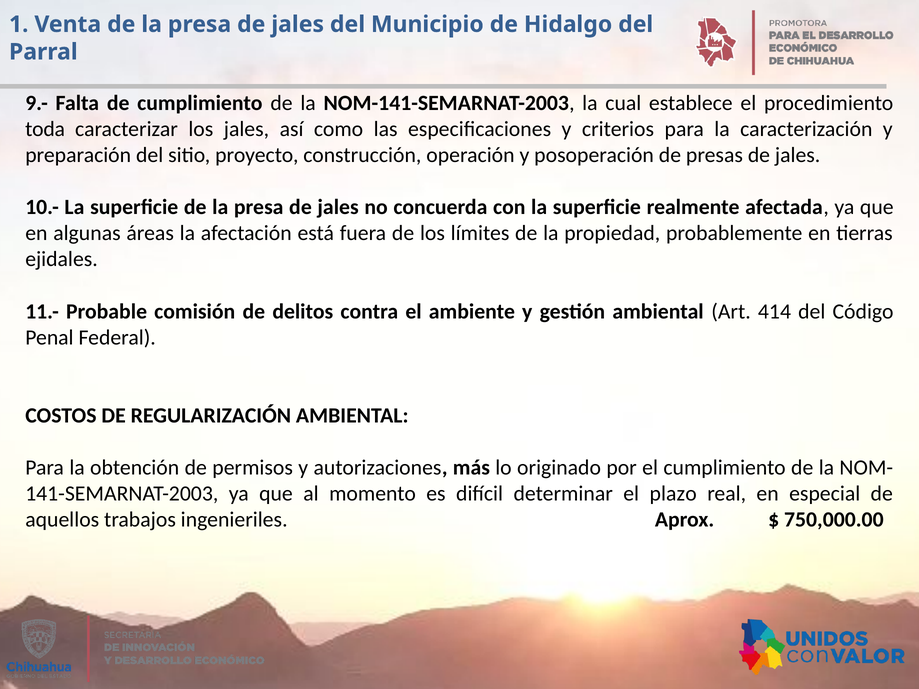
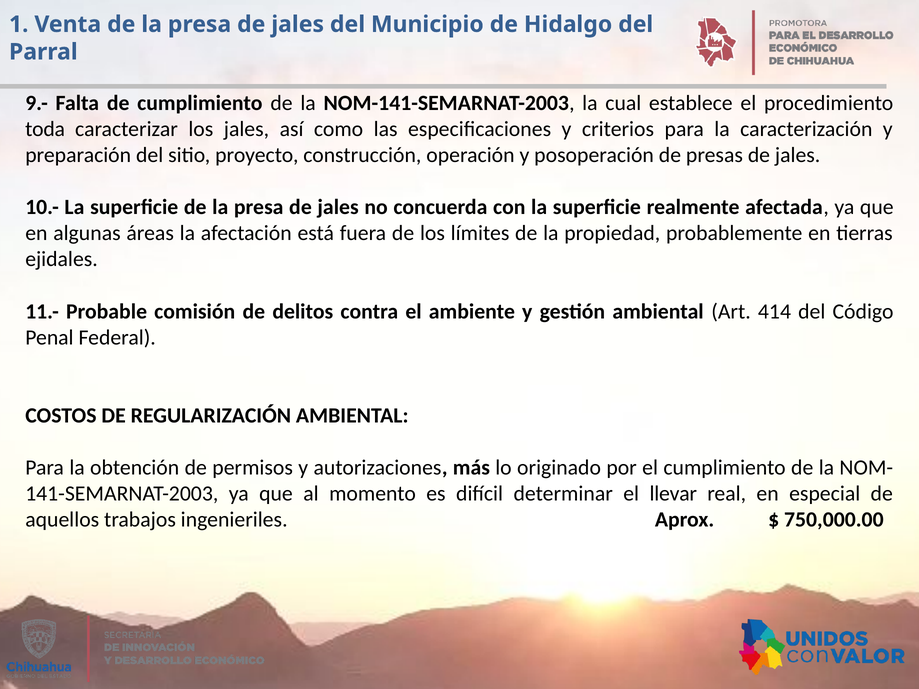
plazo: plazo -> llevar
